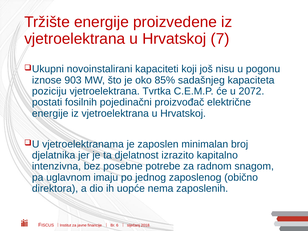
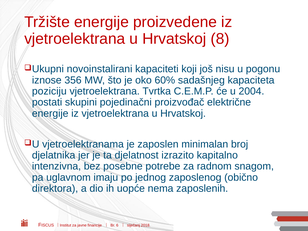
7: 7 -> 8
903: 903 -> 356
85%: 85% -> 60%
2072: 2072 -> 2004
fosilnih: fosilnih -> skupini
